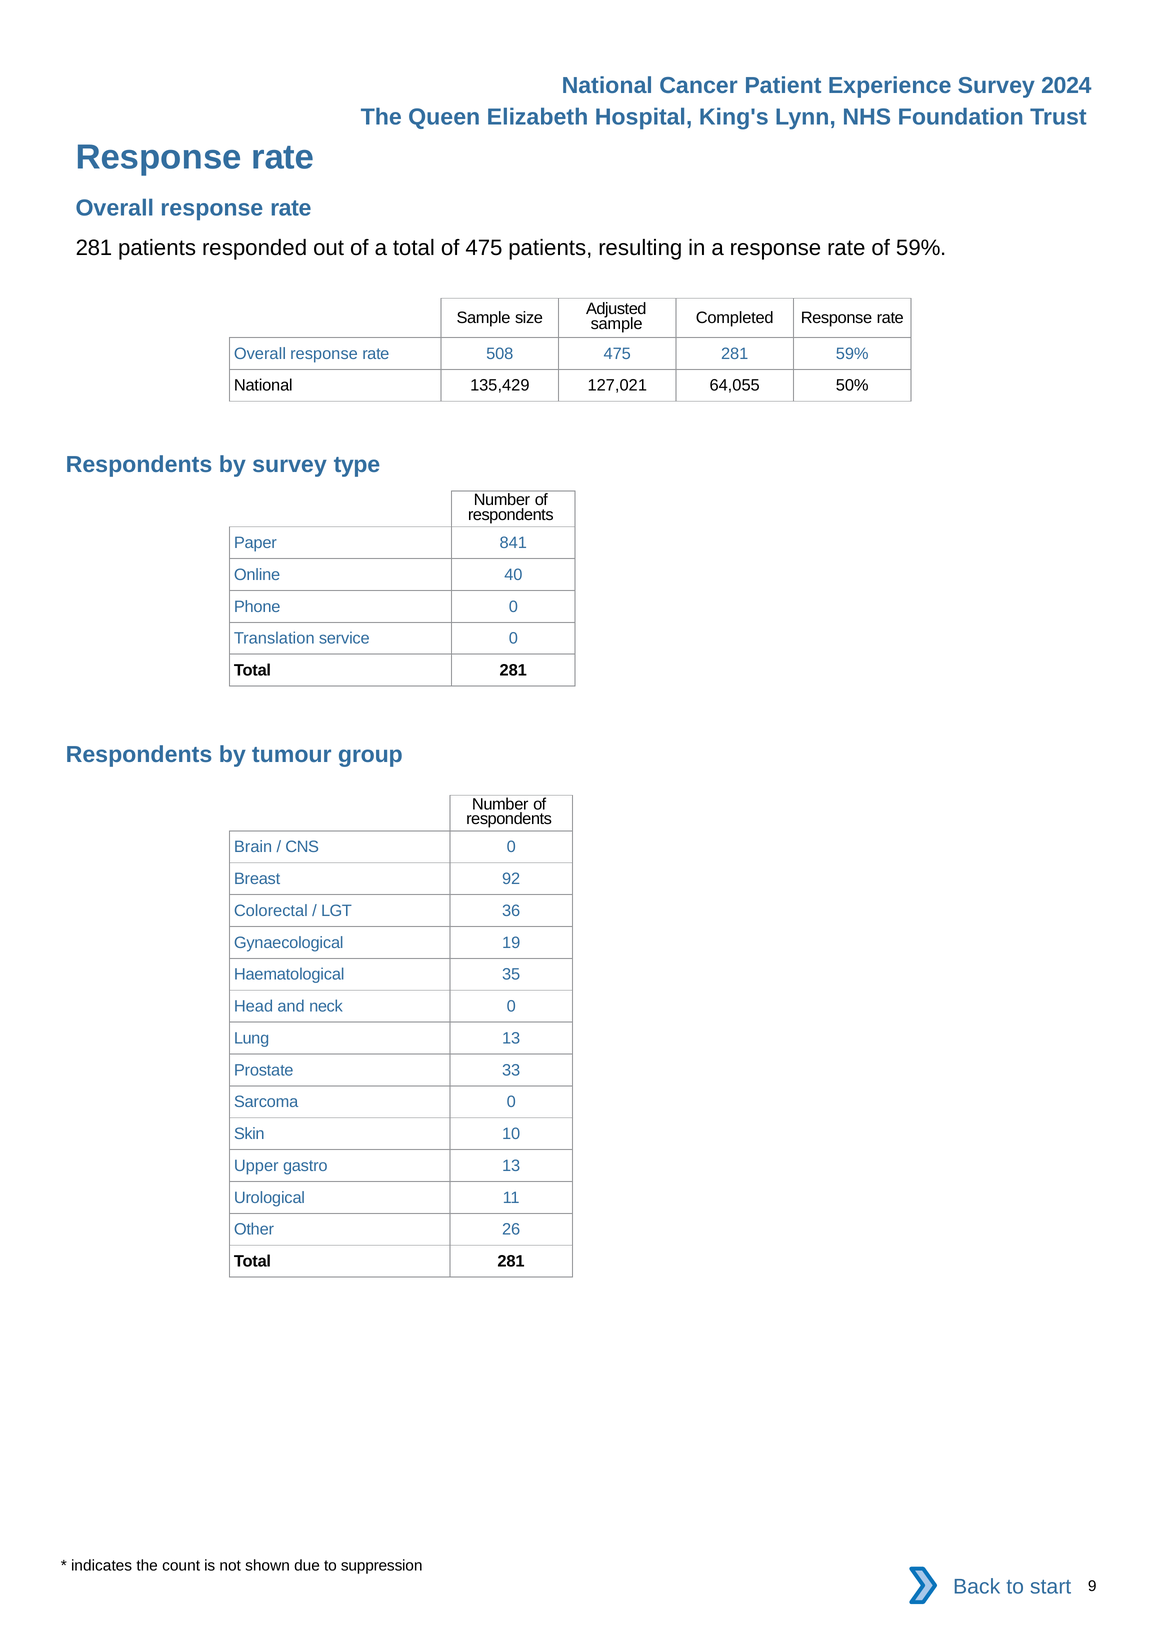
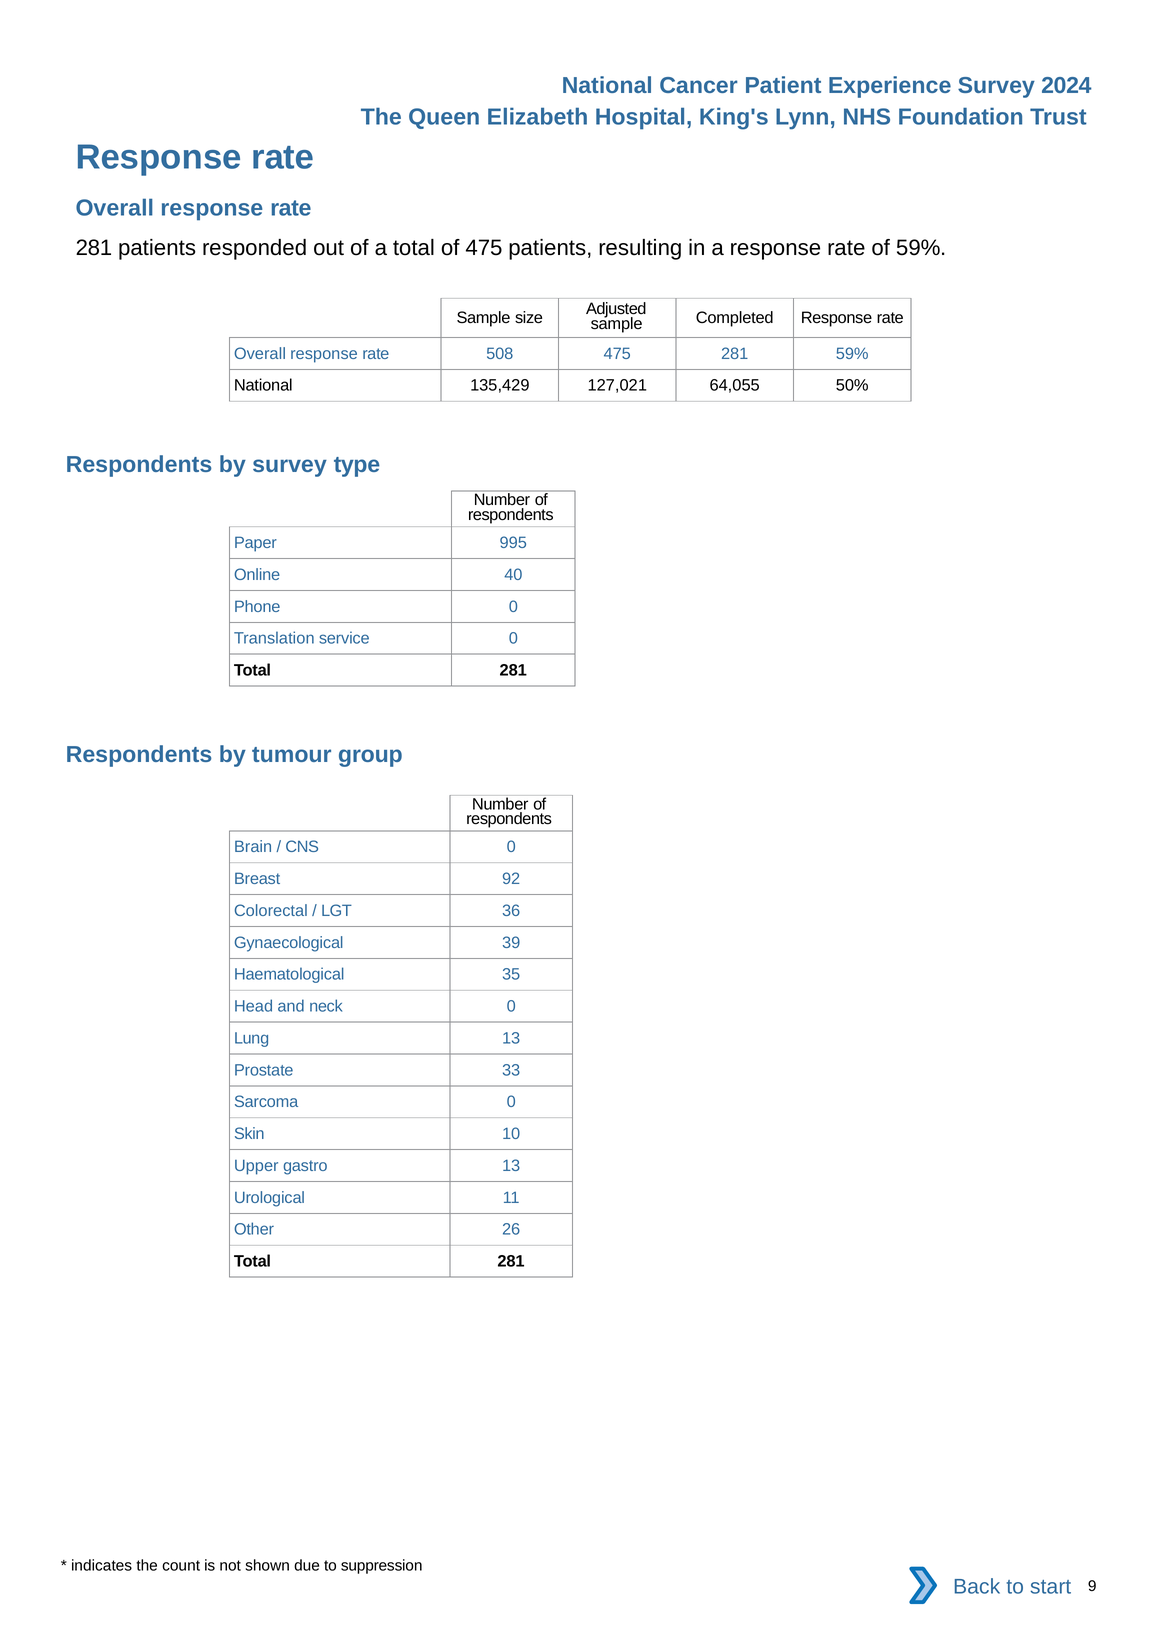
841: 841 -> 995
19: 19 -> 39
